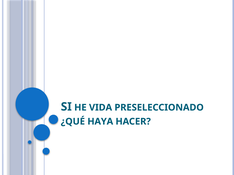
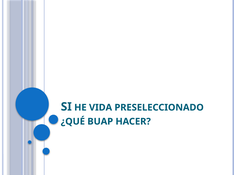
HAYA: HAYA -> BUAP
